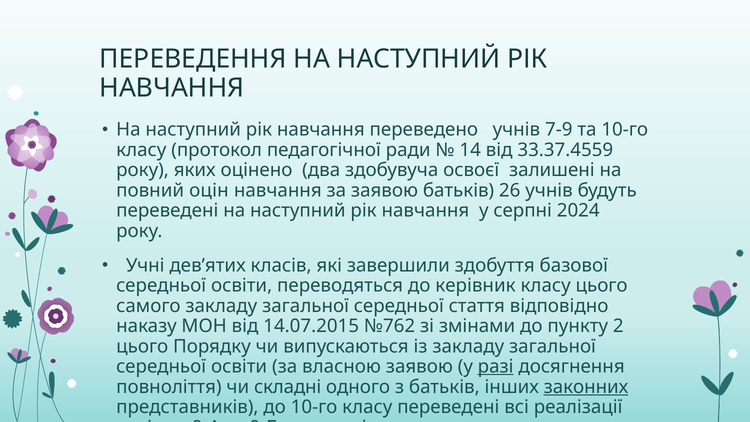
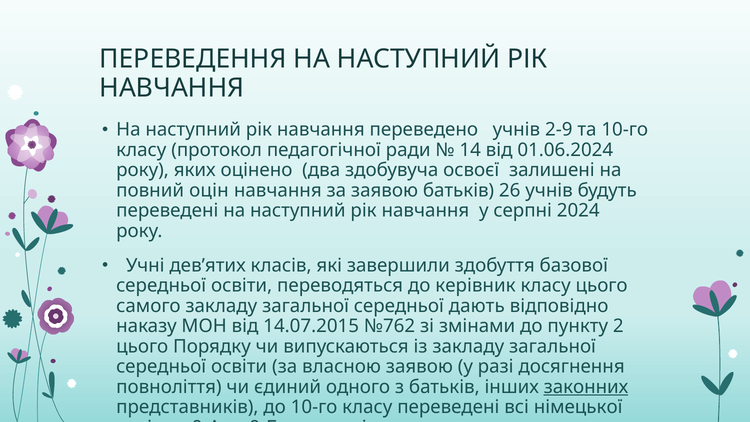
7-9: 7-9 -> 2-9
33.37.4559: 33.37.4559 -> 01.06.2024
стаття: стаття -> дають
разі underline: present -> none
складні: складні -> єдиний
реалізації: реалізації -> німецької
